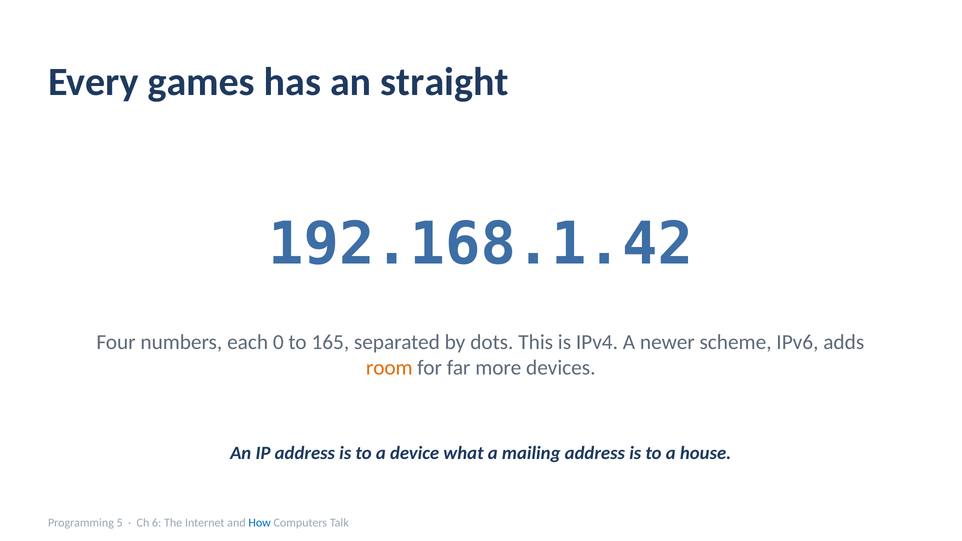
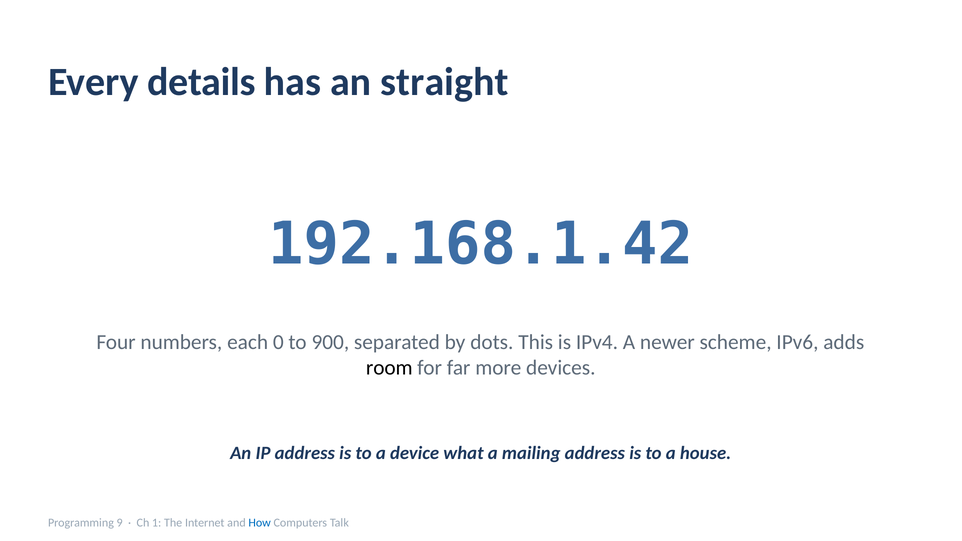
games: games -> details
165: 165 -> 900
room colour: orange -> black
5: 5 -> 9
6: 6 -> 1
